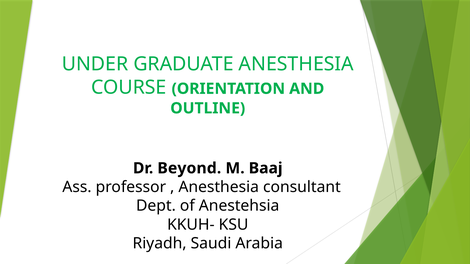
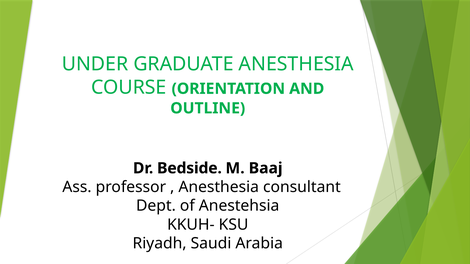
Beyond: Beyond -> Bedside
